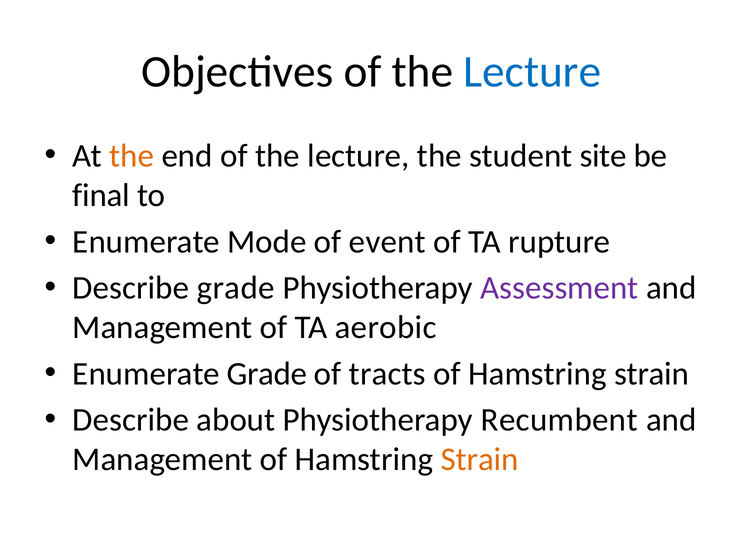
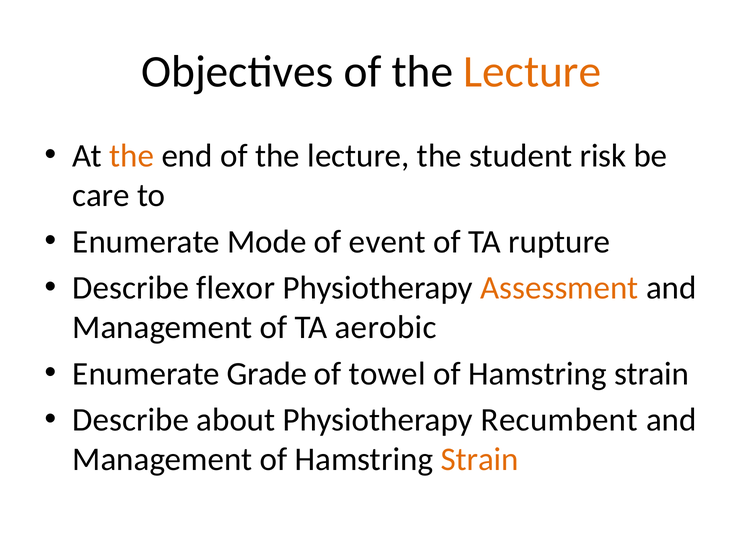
Lecture at (532, 72) colour: blue -> orange
site: site -> risk
final: final -> care
Describe grade: grade -> flexor
Assessment colour: purple -> orange
tracts: tracts -> towel
